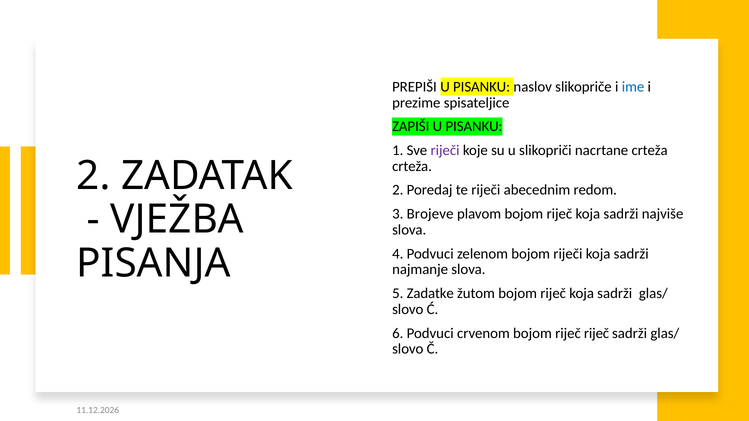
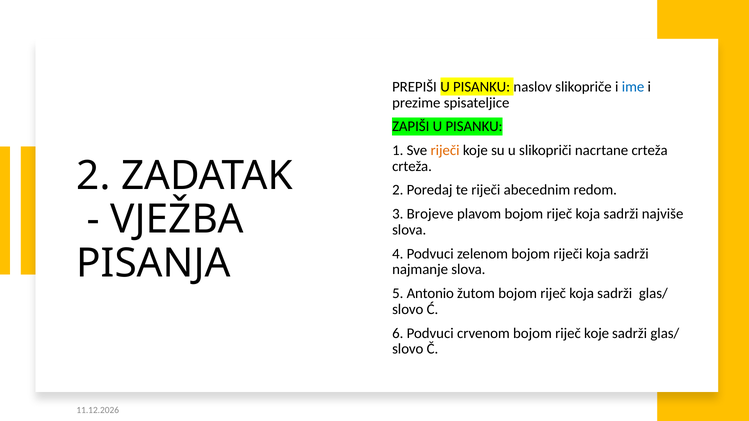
riječi at (445, 150) colour: purple -> orange
Zadatke: Zadatke -> Antonio
riječ riječ: riječ -> koje
